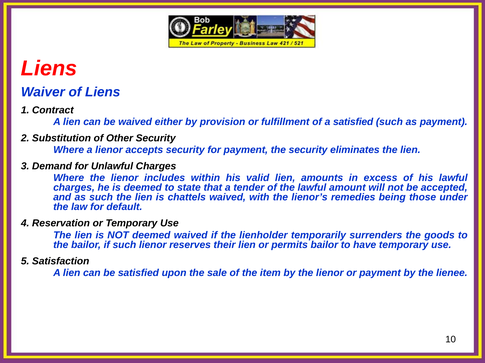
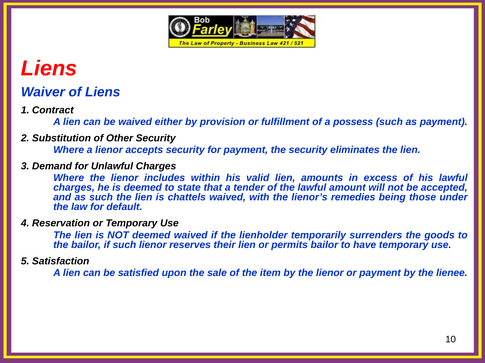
a satisfied: satisfied -> possess
